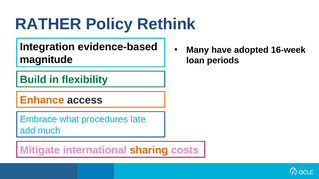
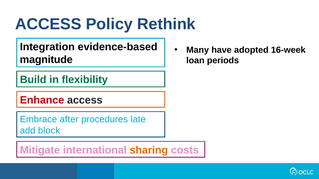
RATHER at (48, 24): RATHER -> ACCESS
Enhance colour: orange -> red
what: what -> after
much: much -> block
